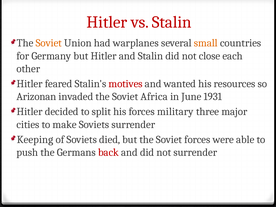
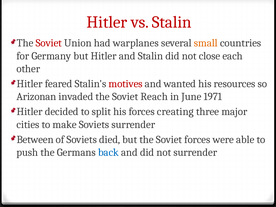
Soviet at (49, 43) colour: orange -> red
Africa: Africa -> Reach
1931: 1931 -> 1971
military: military -> creating
Keeping: Keeping -> Between
back colour: red -> blue
